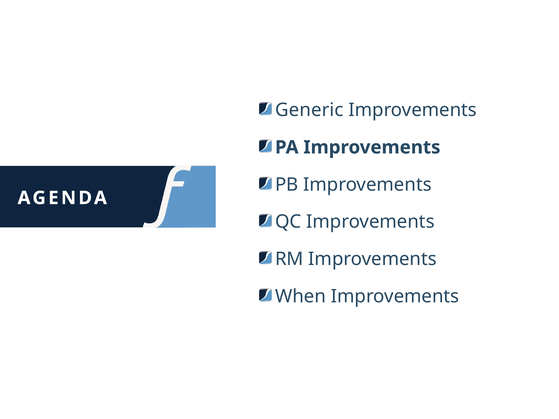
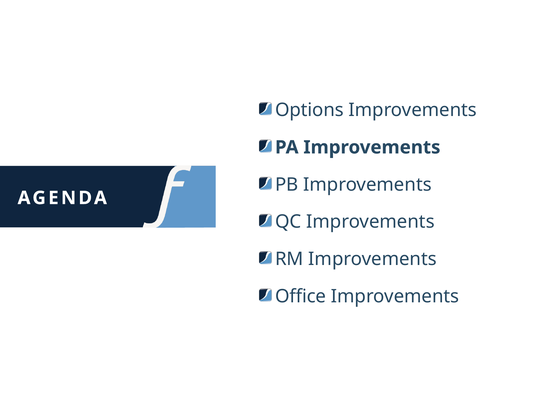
Generic: Generic -> Options
When: When -> Office
